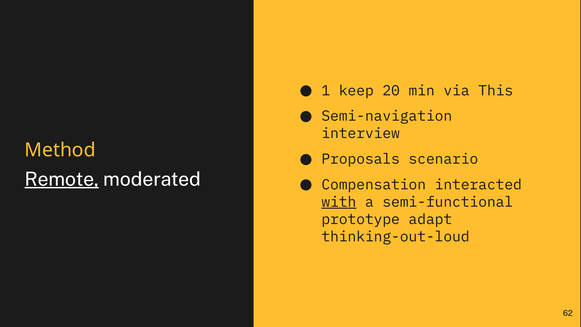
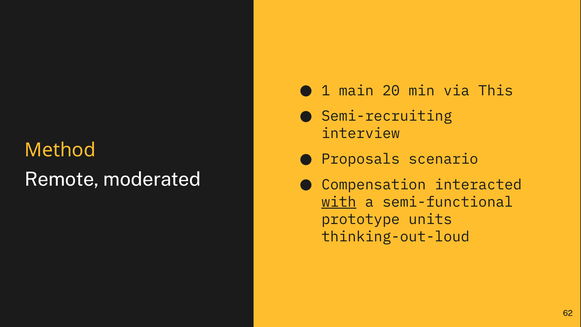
keep: keep -> main
Semi-navigation: Semi-navigation -> Semi-recruiting
Remote underline: present -> none
adapt: adapt -> units
